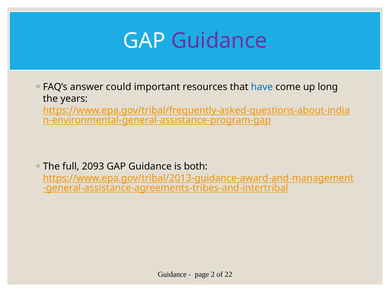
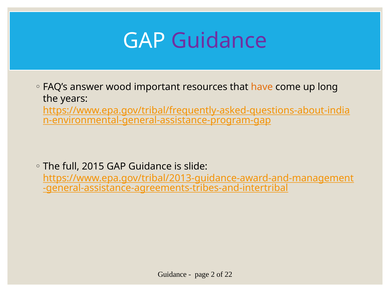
could: could -> wood
have colour: blue -> orange
2093: 2093 -> 2015
both: both -> slide
